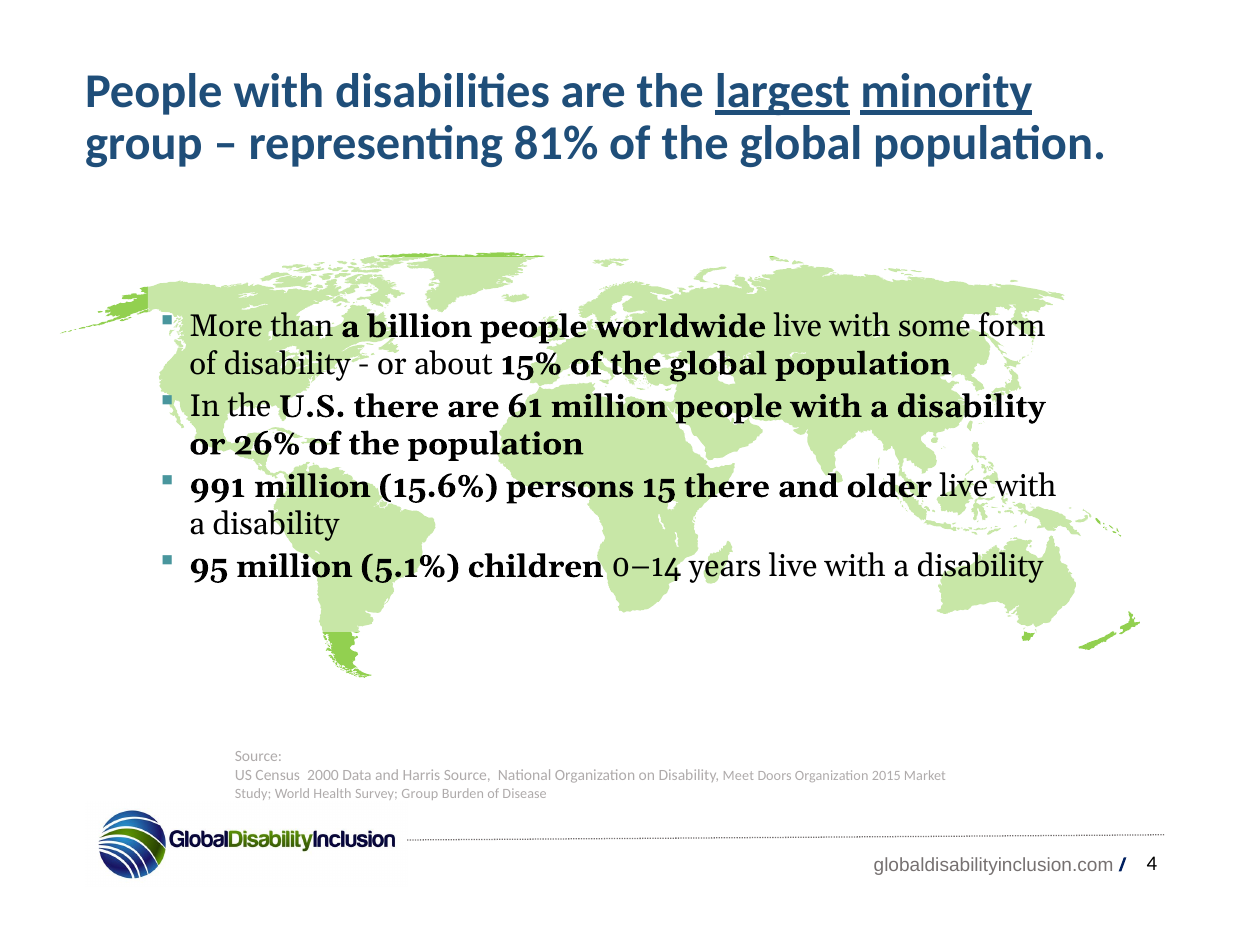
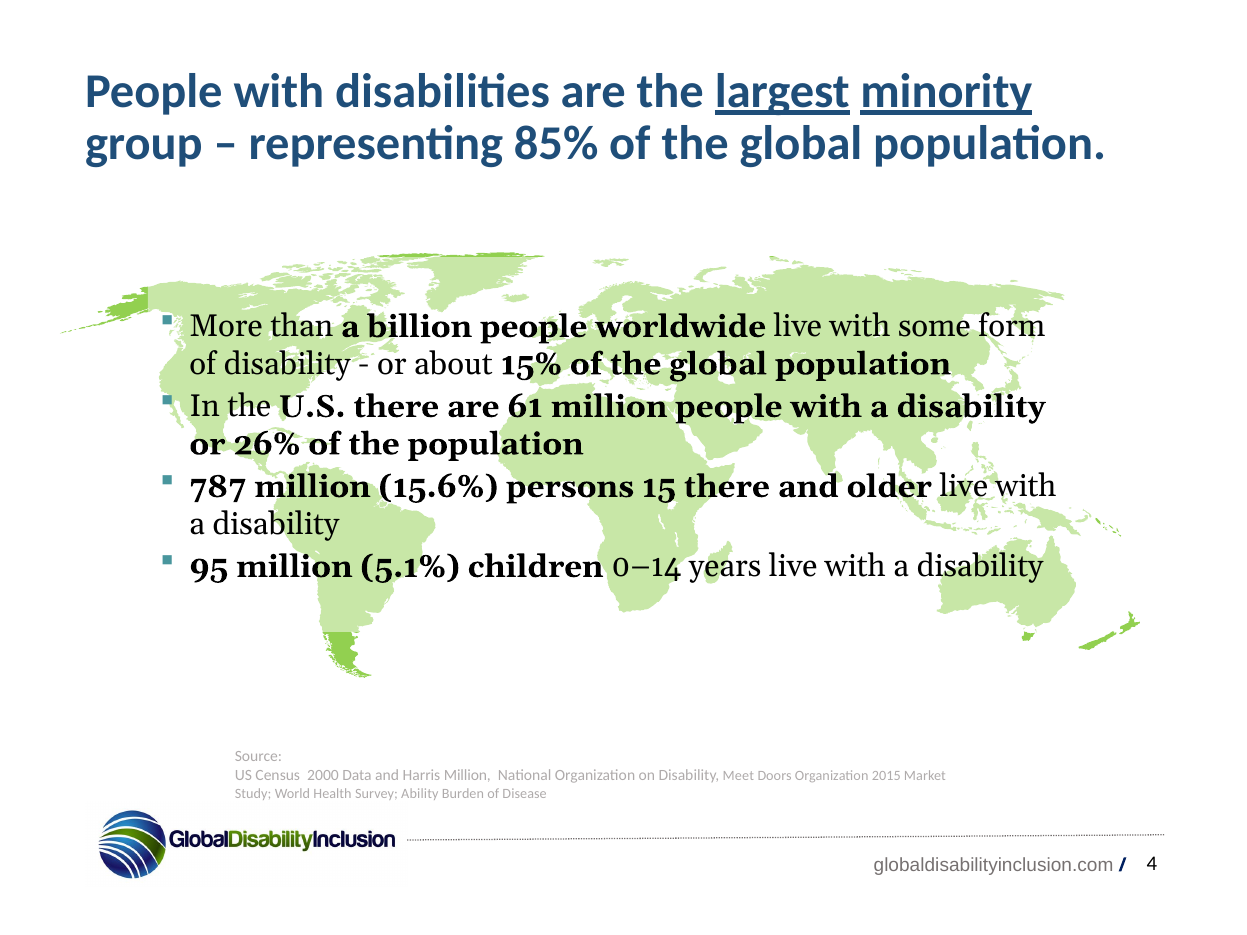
81%: 81% -> 85%
991: 991 -> 787
Harris Source: Source -> Million
Survey Group: Group -> Ability
